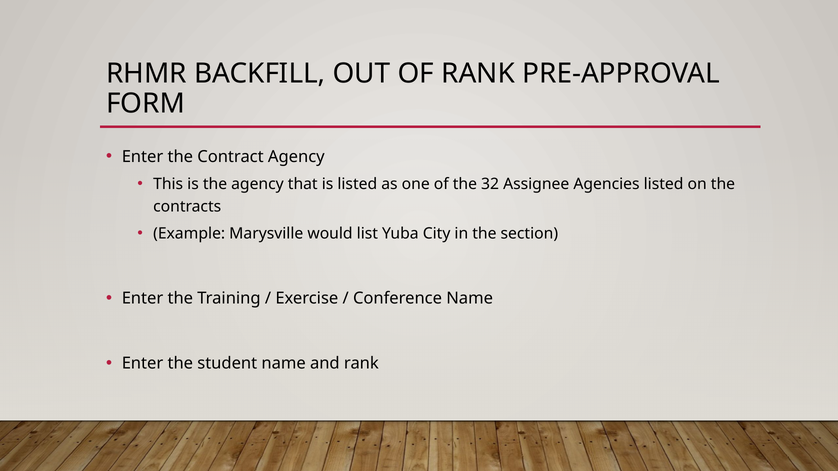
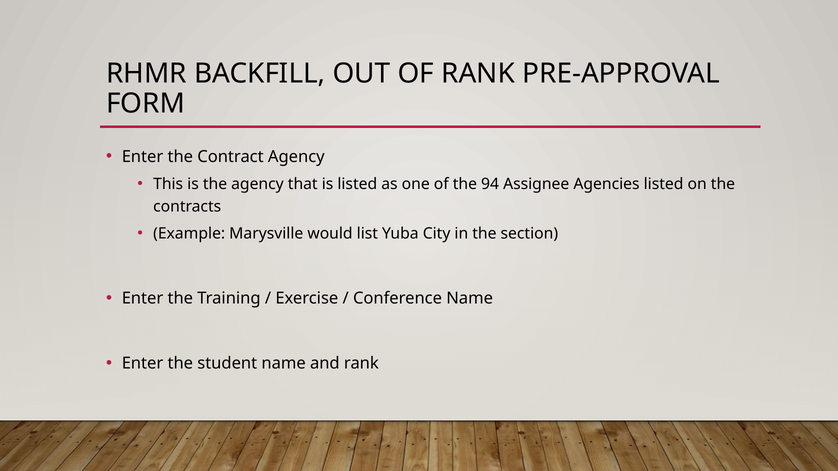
32: 32 -> 94
